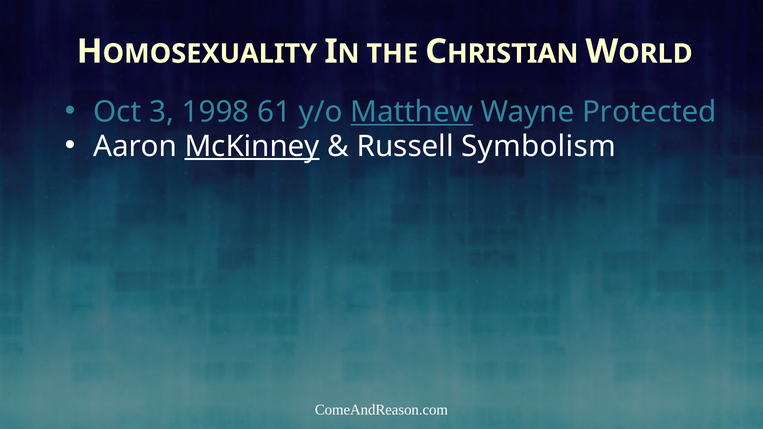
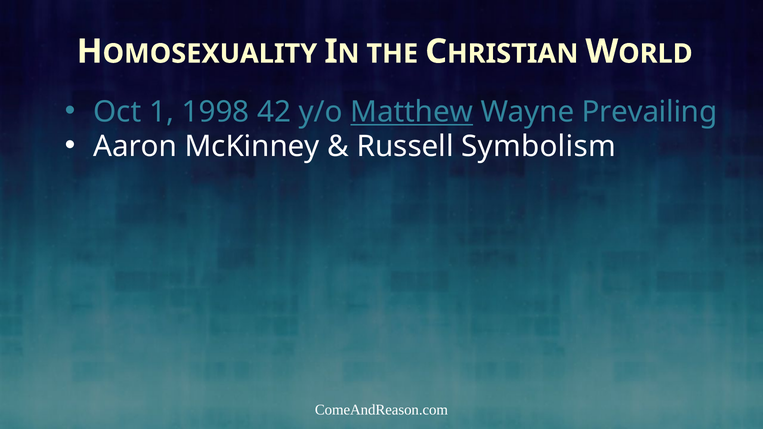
3: 3 -> 1
61: 61 -> 42
Protected: Protected -> Prevailing
McKinney underline: present -> none
